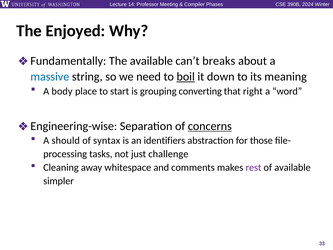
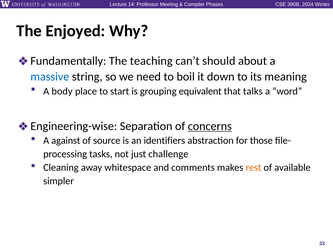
The available: available -> teaching
breaks: breaks -> should
boil underline: present -> none
converting: converting -> equivalent
right: right -> talks
should: should -> against
syntax: syntax -> source
rest colour: purple -> orange
